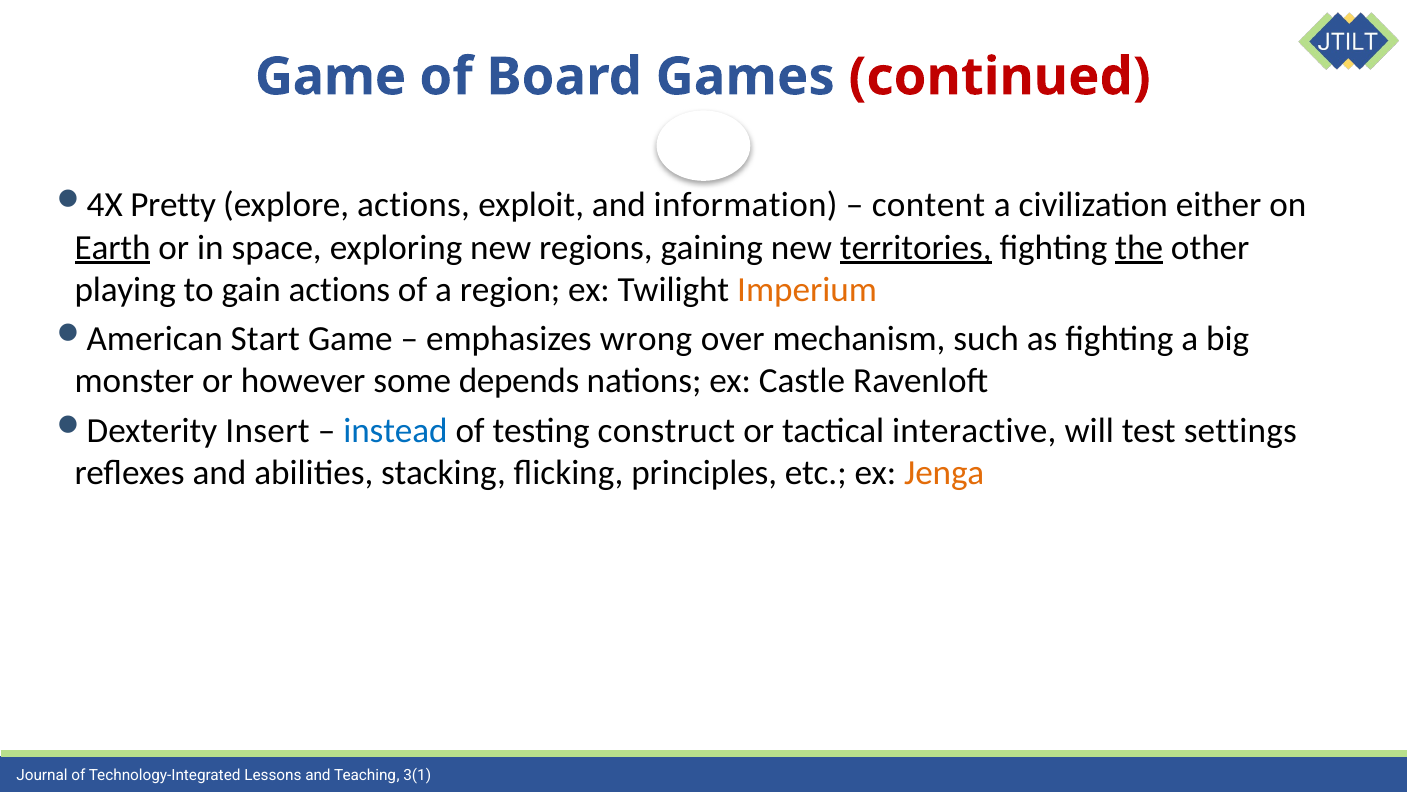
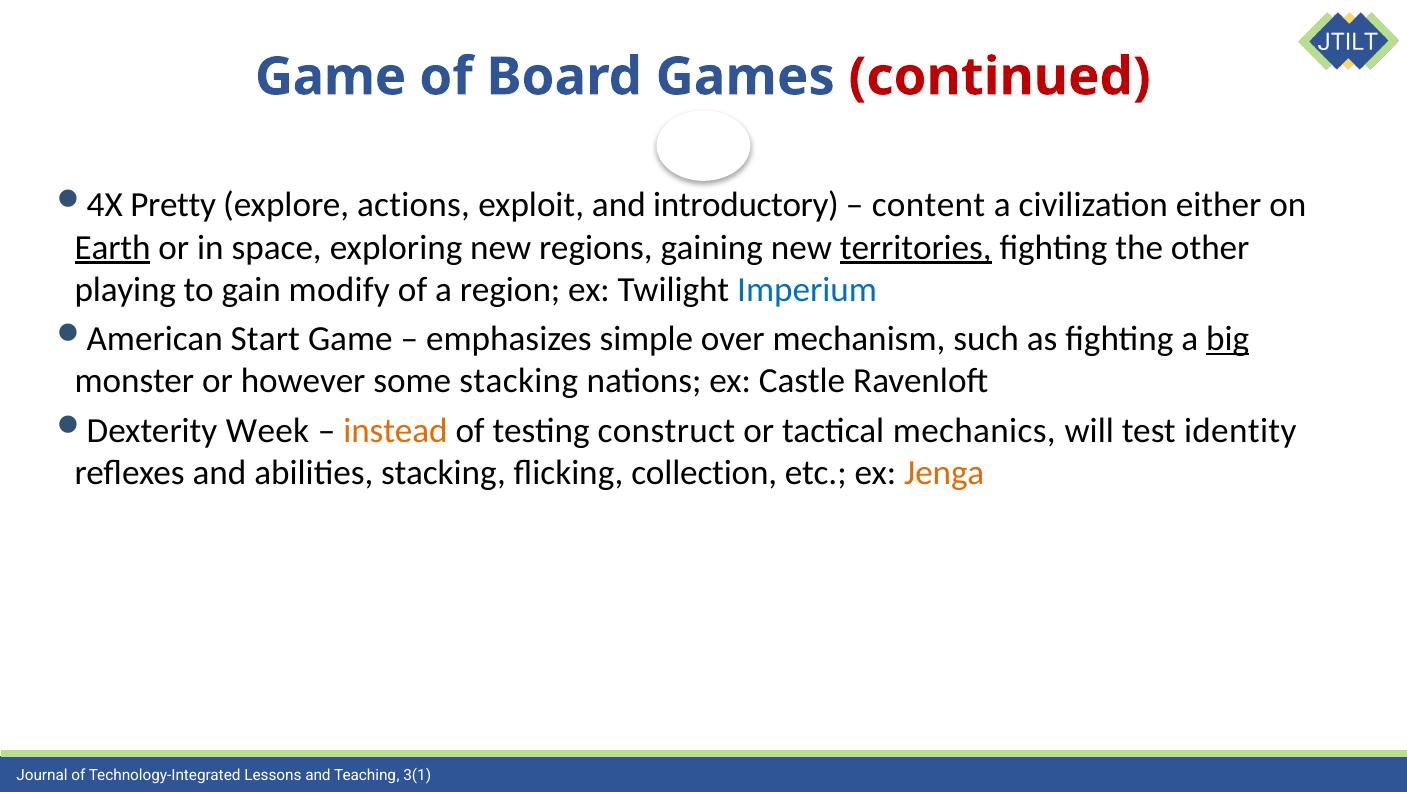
information: information -> introductory
the underline: present -> none
gain actions: actions -> modify
Imperium colour: orange -> blue
wrong: wrong -> simple
big underline: none -> present
some depends: depends -> stacking
Insert: Insert -> Week
instead colour: blue -> orange
interactive: interactive -> mechanics
settings: settings -> identity
principles: principles -> collection
